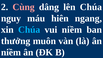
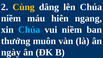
Cùng colour: pink -> yellow
nguy at (11, 18): nguy -> niềm
niềm at (11, 52): niềm -> ngày
